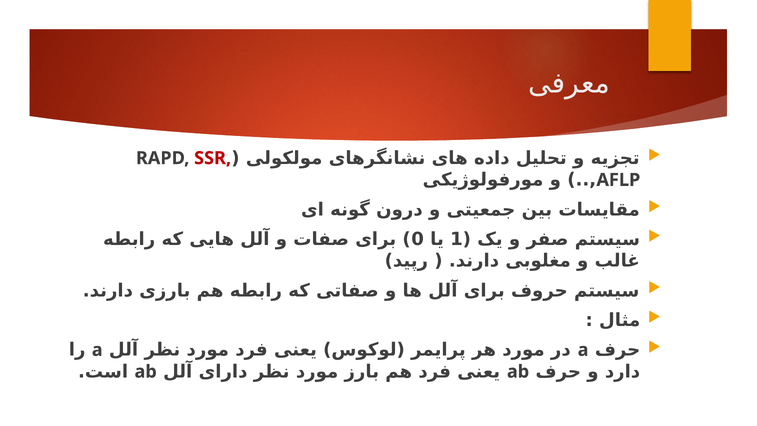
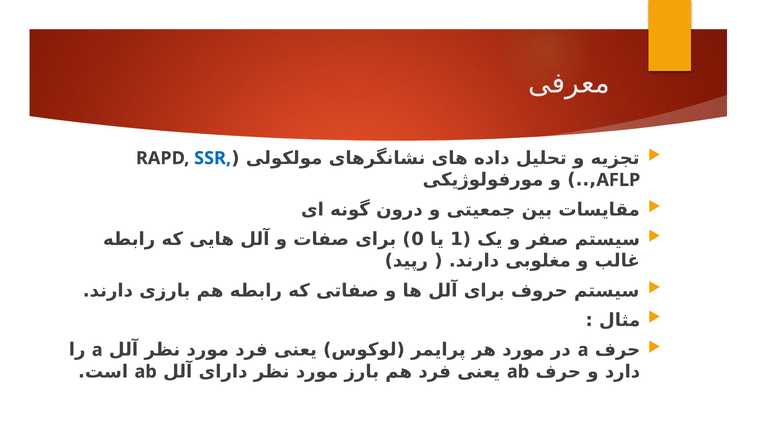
SSR colour: red -> blue
